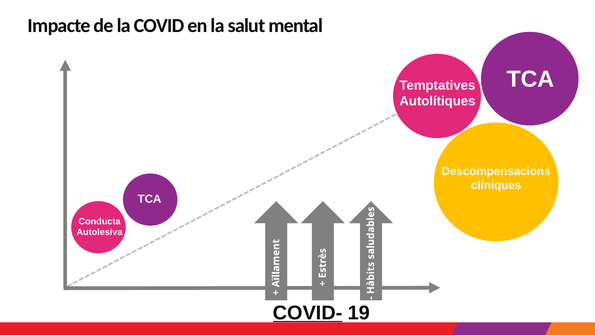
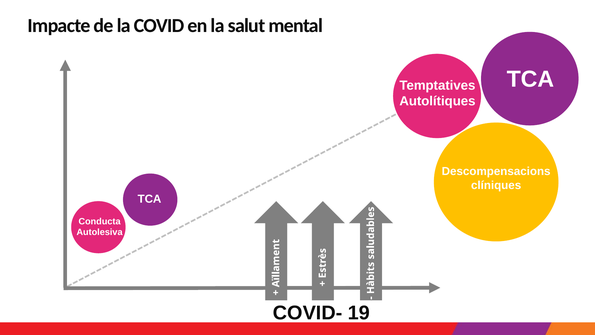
COVID- underline: present -> none
